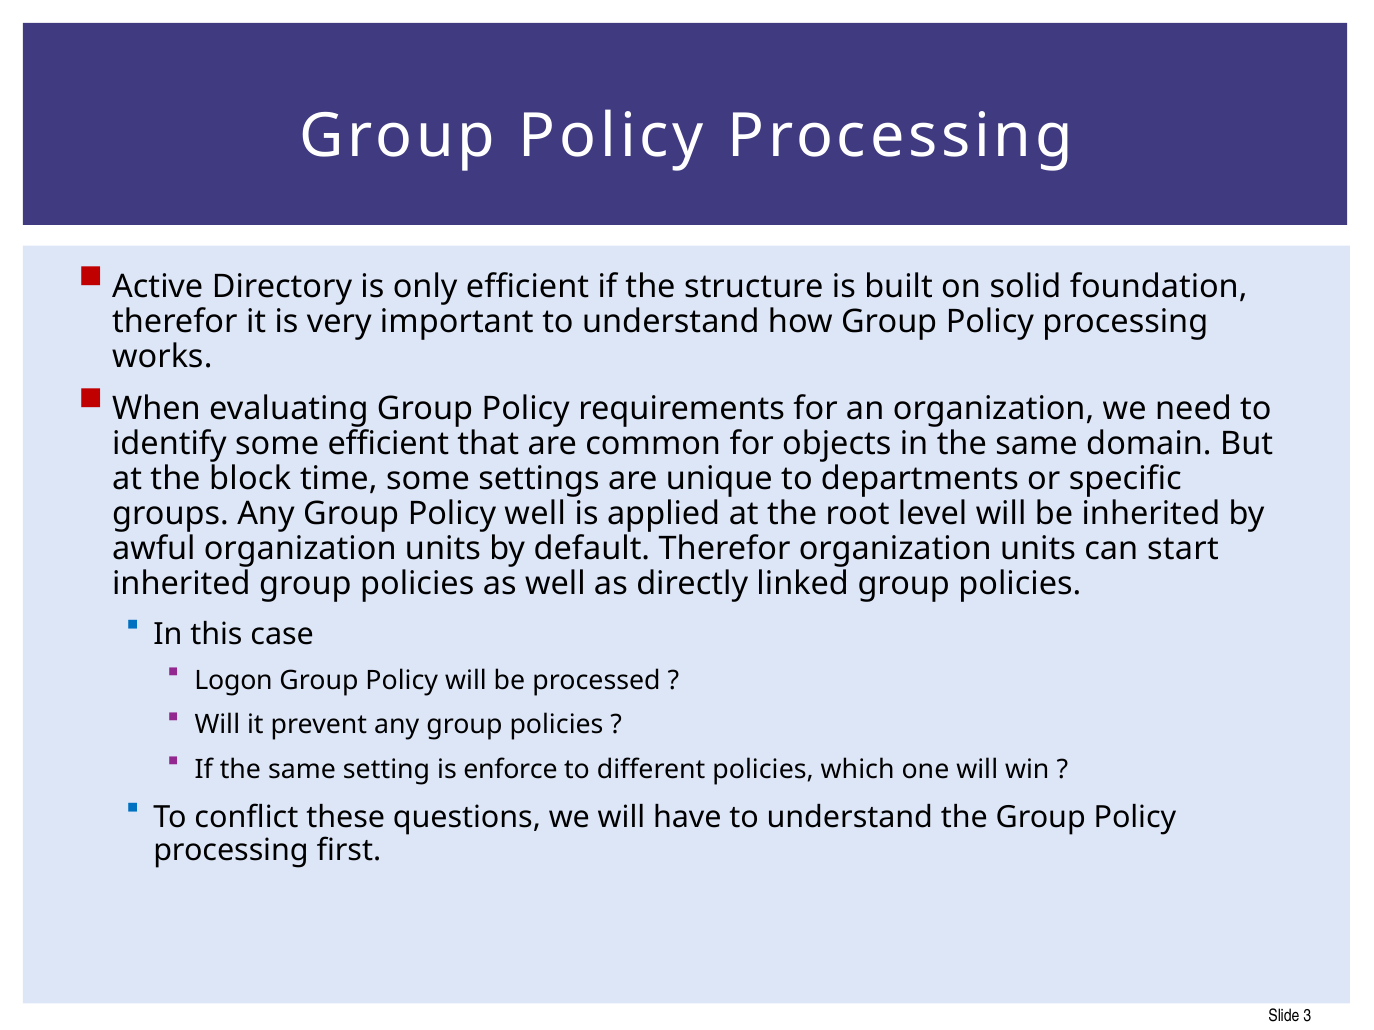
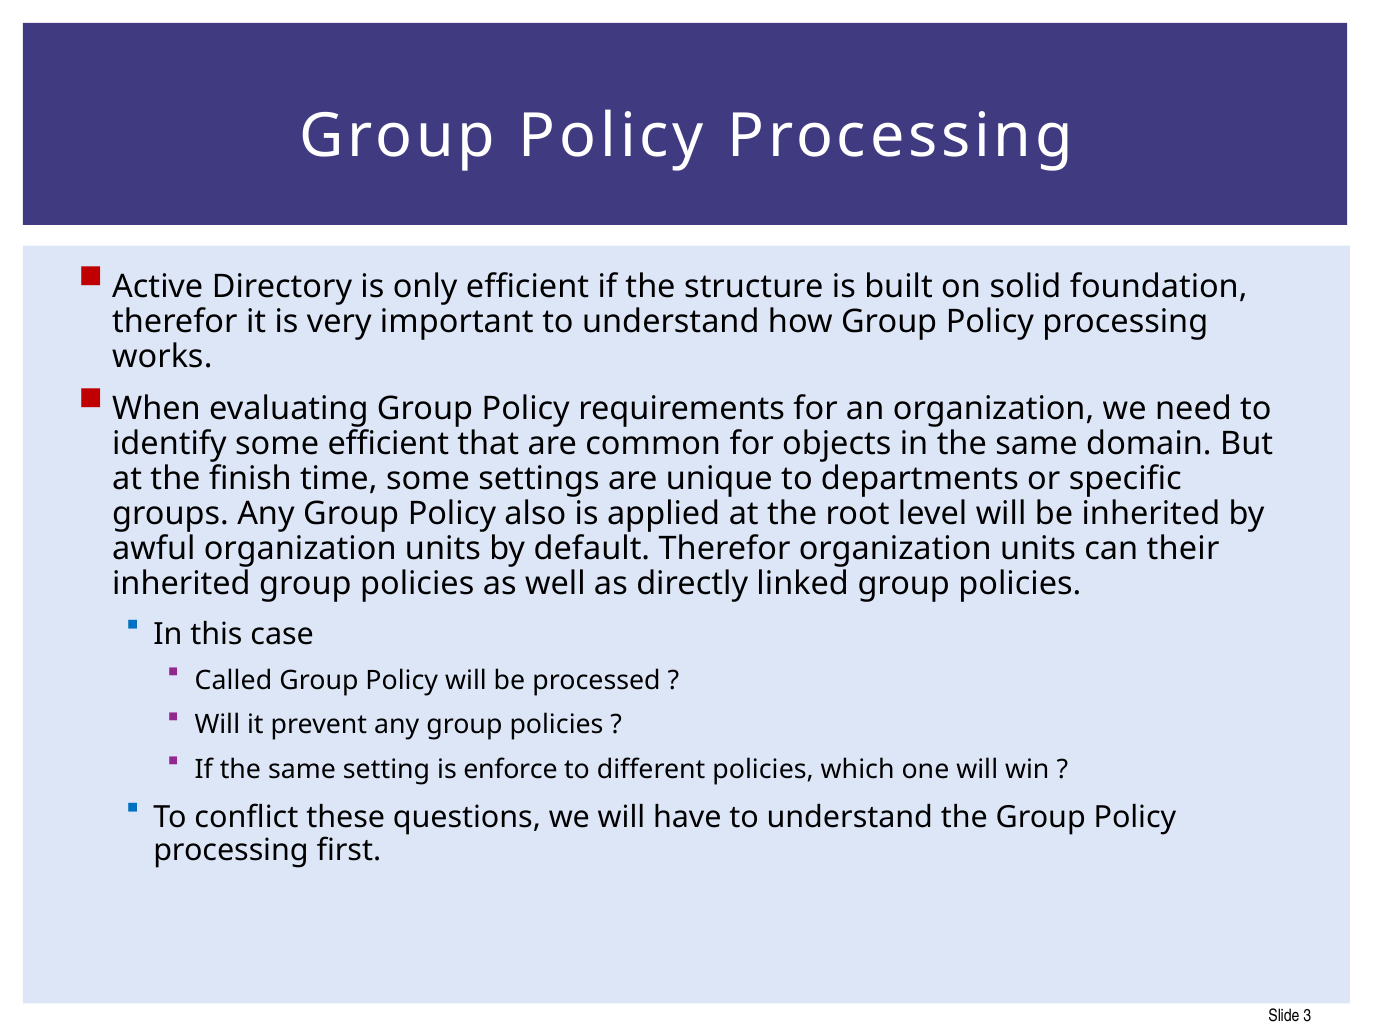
block: block -> finish
Policy well: well -> also
start: start -> their
Logon: Logon -> Called
